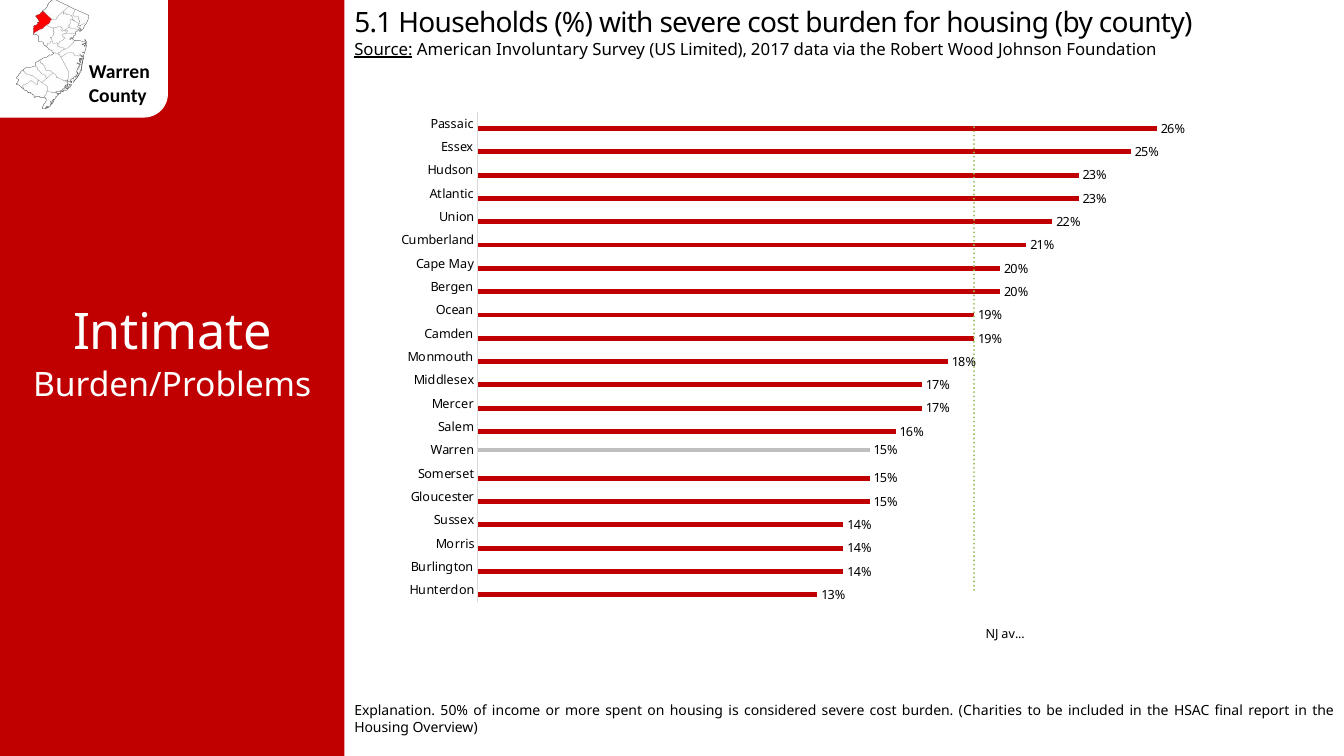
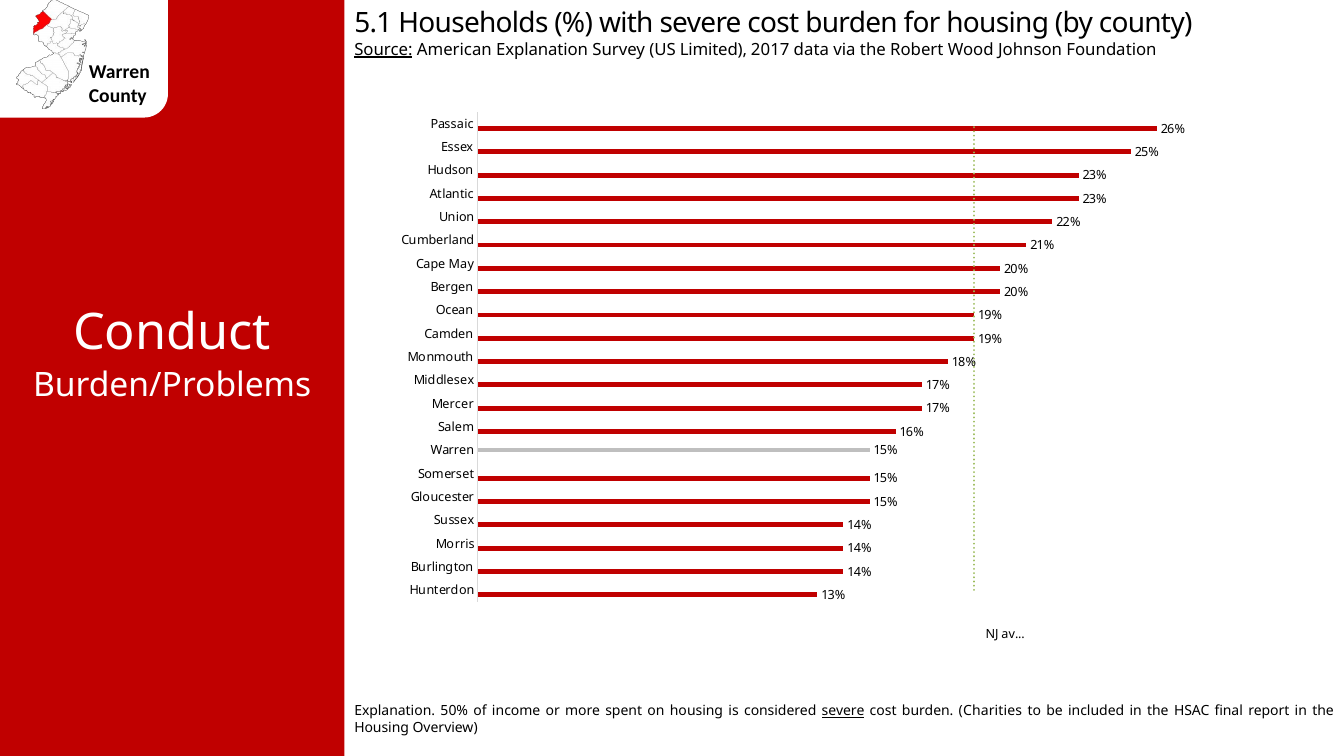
American Involuntary: Involuntary -> Explanation
Intimate: Intimate -> Conduct
severe at (843, 711) underline: none -> present
